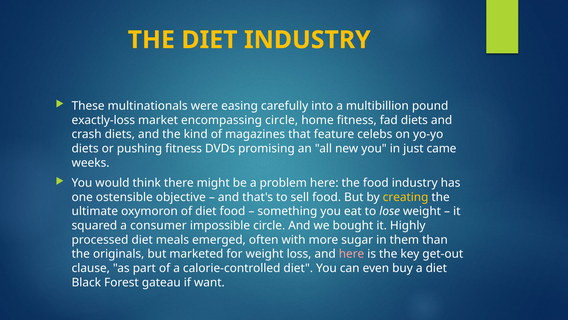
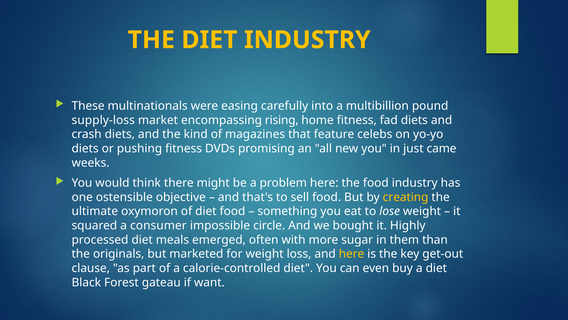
exactly-loss: exactly-loss -> supply-loss
encompassing circle: circle -> rising
here at (352, 254) colour: pink -> yellow
